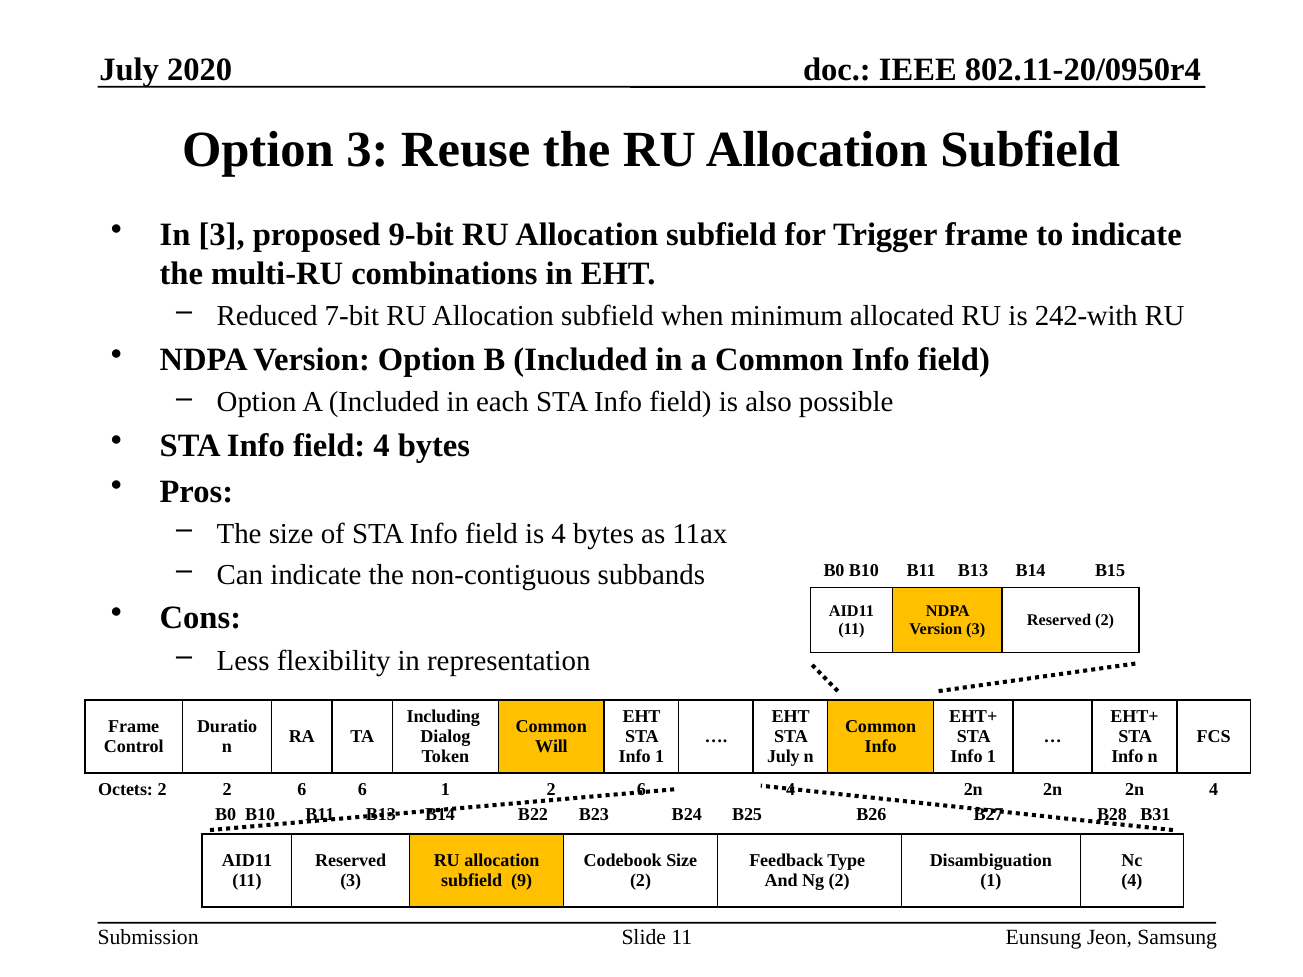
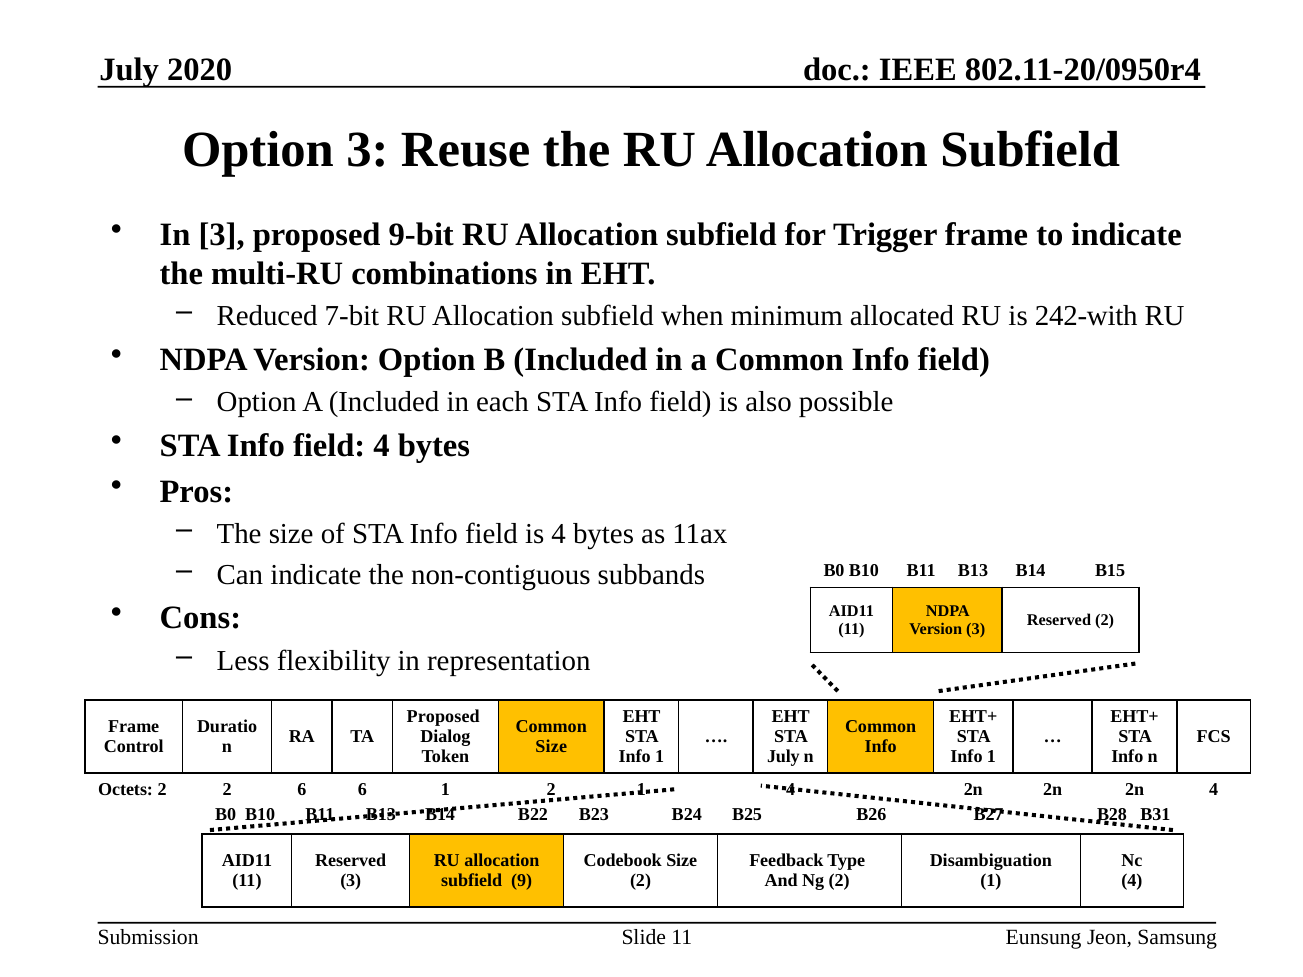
Including at (443, 717): Including -> Proposed
Will at (551, 747): Will -> Size
1 2 6: 6 -> 1
